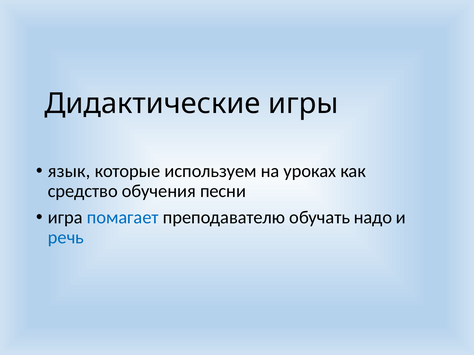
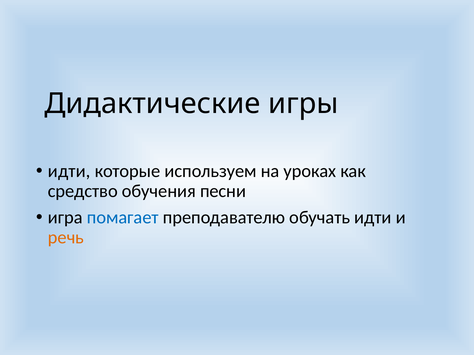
язык at (69, 171): язык -> идти
обучать надо: надо -> идти
речь colour: blue -> orange
